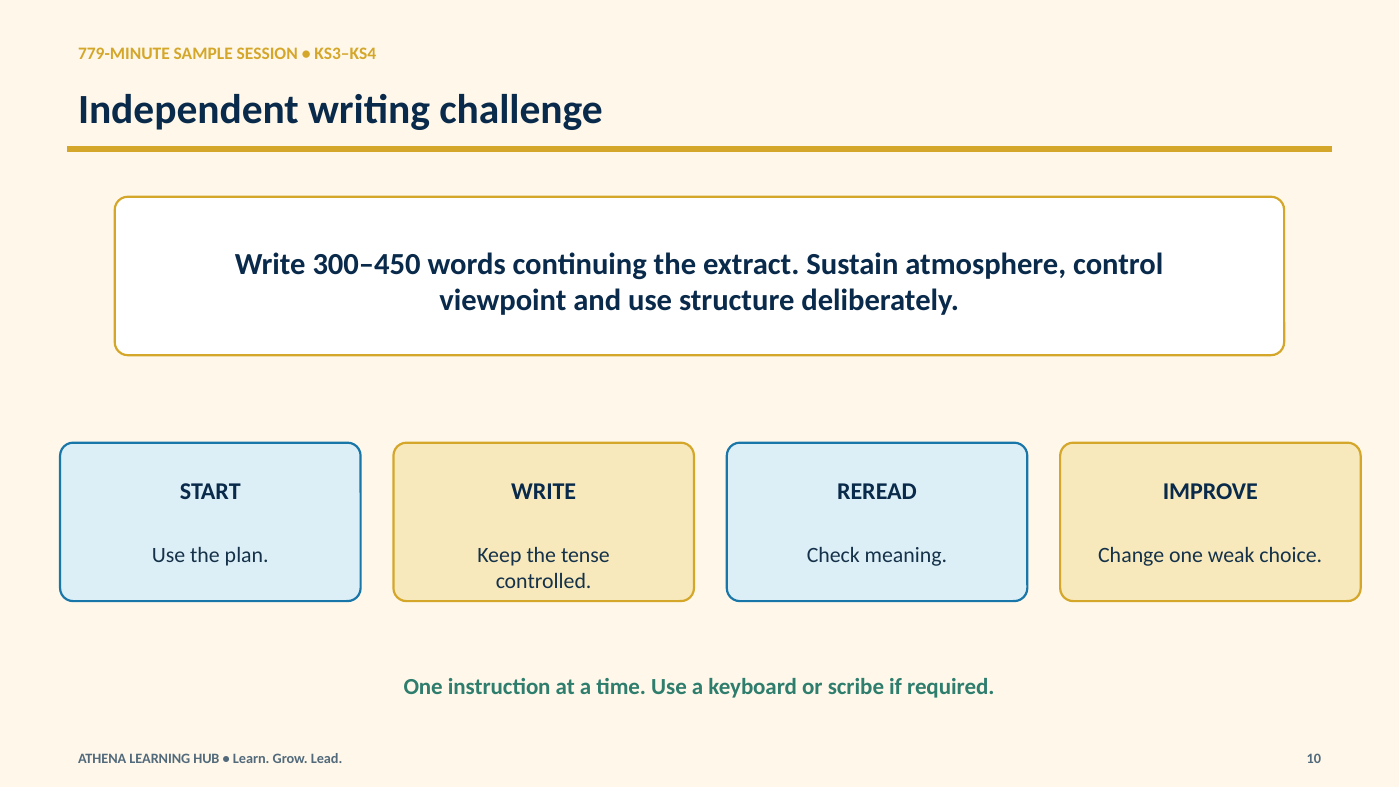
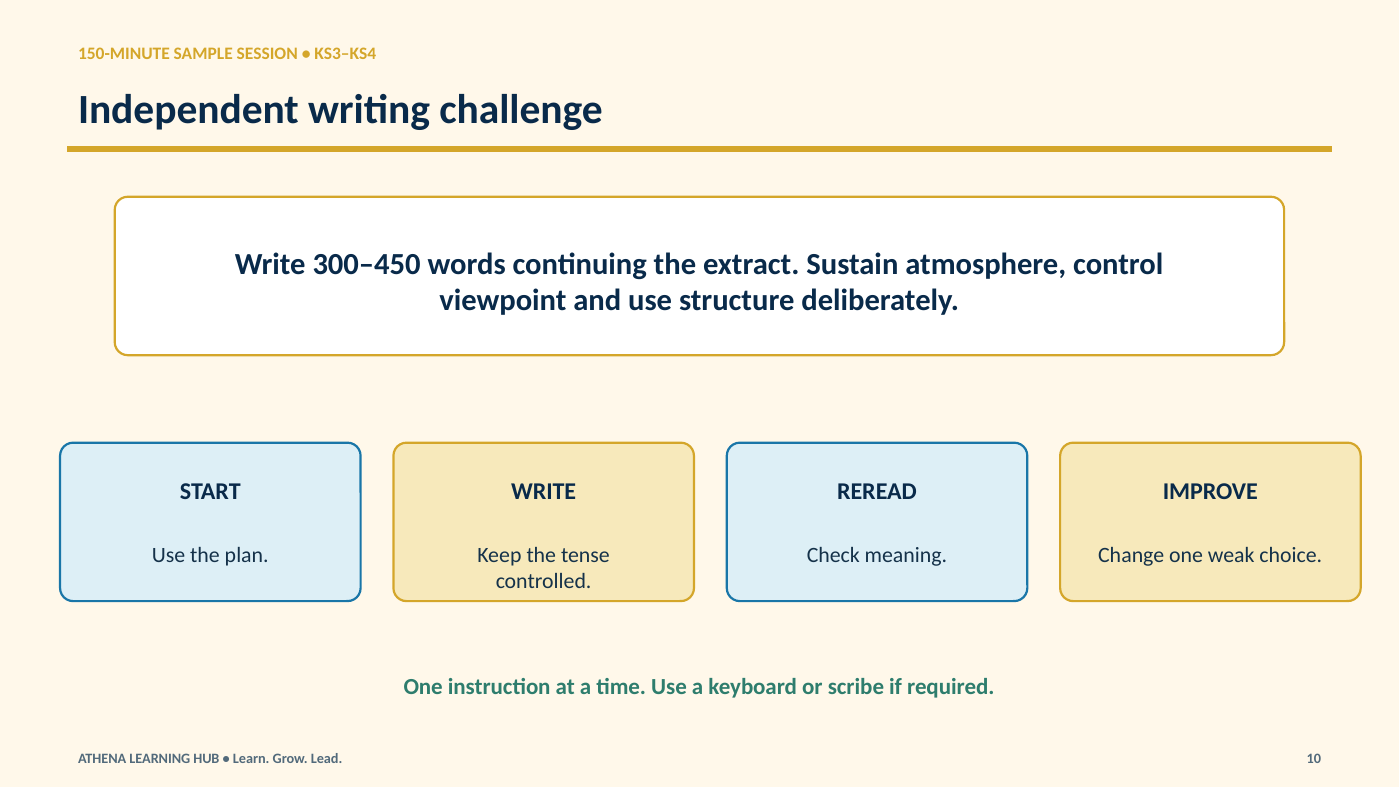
779-MINUTE: 779-MINUTE -> 150-MINUTE
